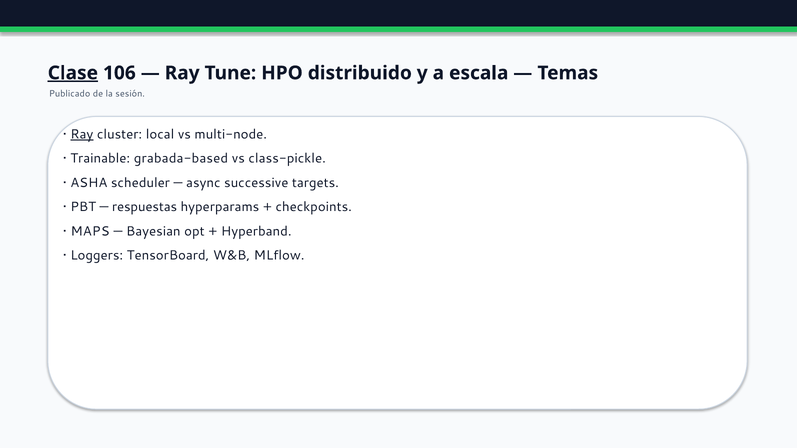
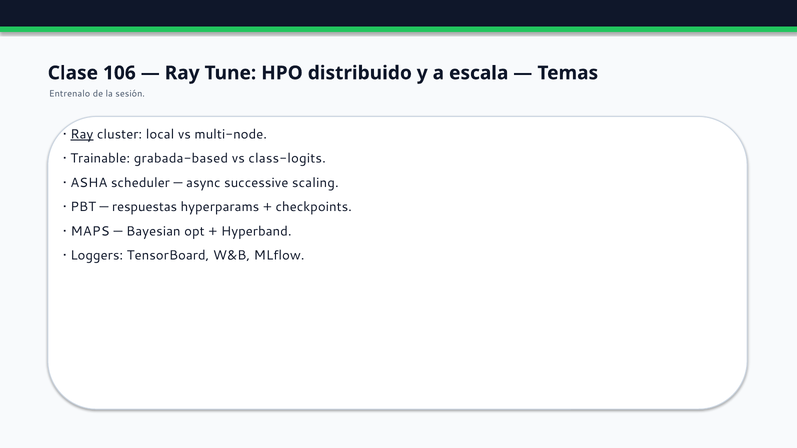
Clase underline: present -> none
Publicado: Publicado -> Entrenalo
class-pickle: class-pickle -> class-logits
targets: targets -> scaling
